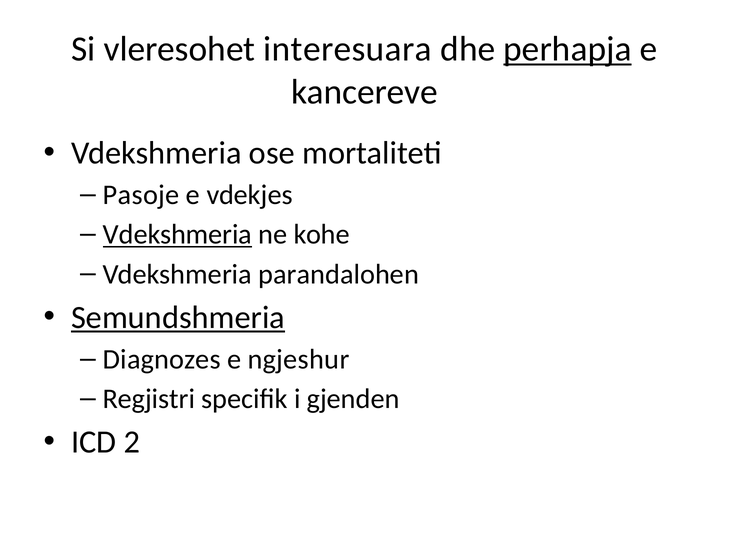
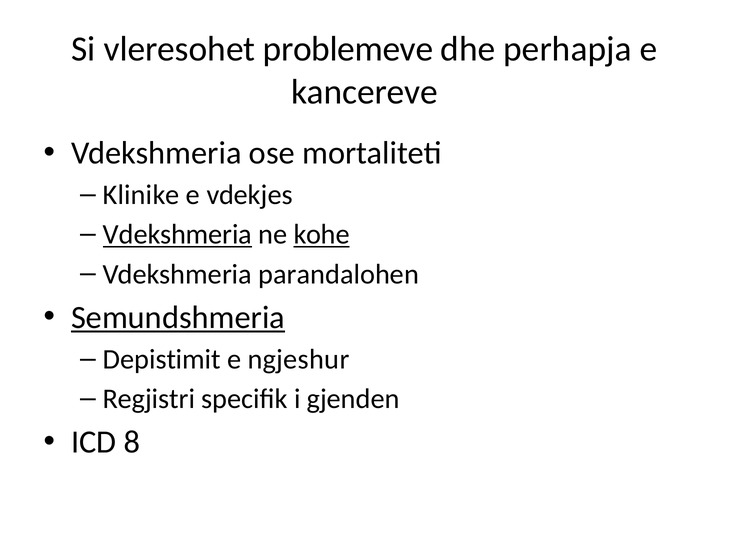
interesuara: interesuara -> problemeve
perhapja underline: present -> none
Pasoje: Pasoje -> Klinike
kohe underline: none -> present
Diagnozes: Diagnozes -> Depistimit
2: 2 -> 8
